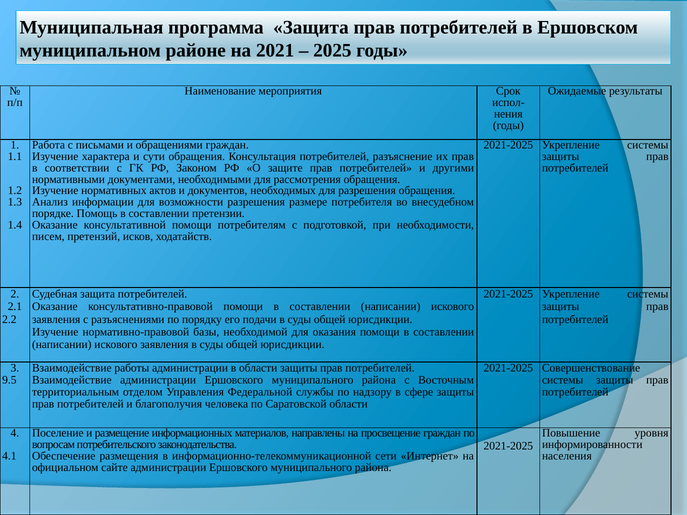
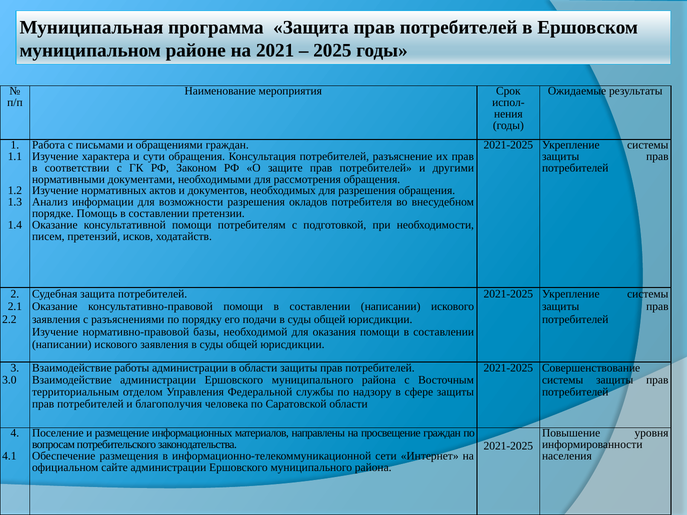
размере: размере -> окладов
9.5: 9.5 -> 3.0
